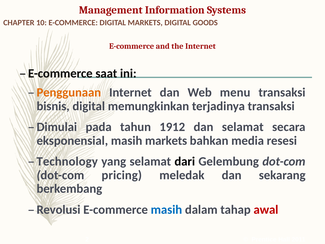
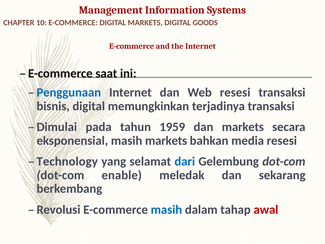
Penggunaan colour: orange -> blue
Web menu: menu -> resesi
1912: 1912 -> 1959
dan selamat: selamat -> markets
dari colour: black -> blue
pricing: pricing -> enable
